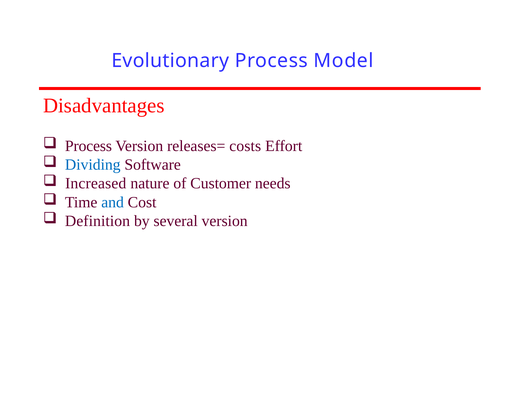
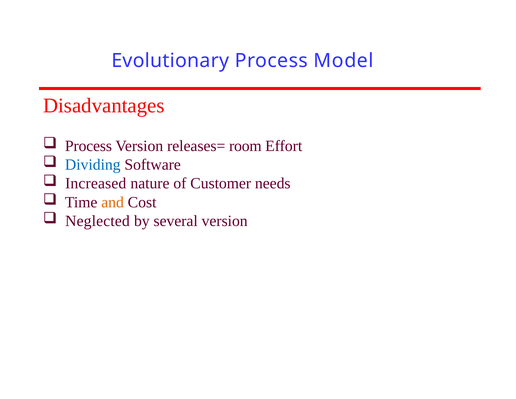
costs: costs -> room
and colour: blue -> orange
Definition: Definition -> Neglected
